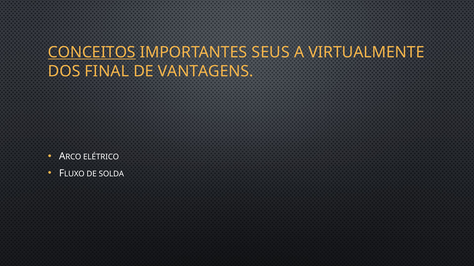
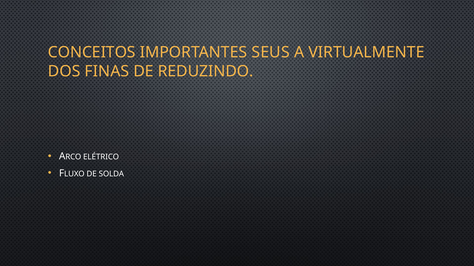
CONCEITOS underline: present -> none
FINAL: FINAL -> FINAS
VANTAGENS: VANTAGENS -> REDUZINDO
